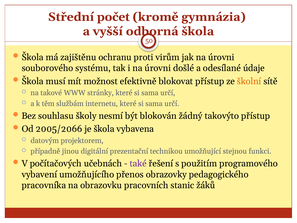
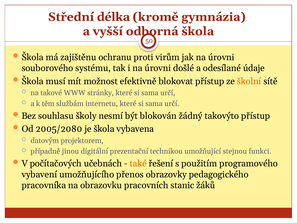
počet: počet -> délka
2005/2066: 2005/2066 -> 2005/2080
také colour: purple -> orange
